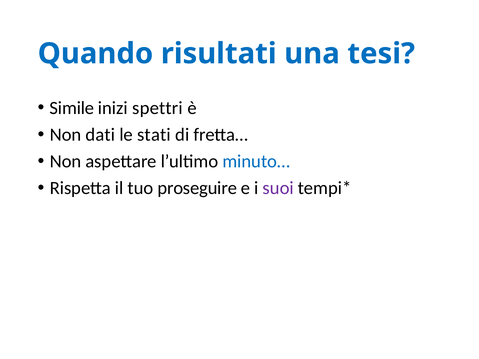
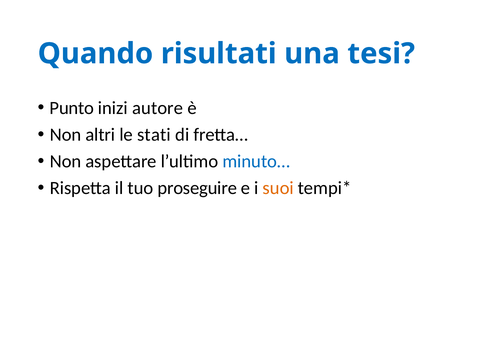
Simile: Simile -> Punto
spettri: spettri -> autore
dati: dati -> altri
suoi colour: purple -> orange
